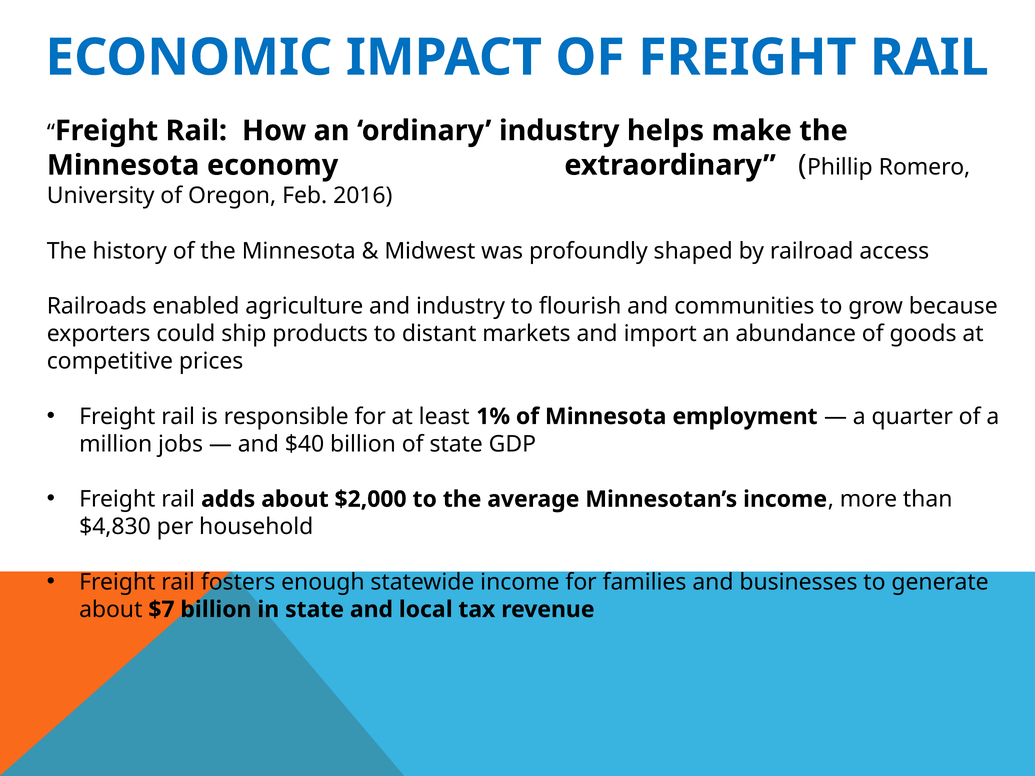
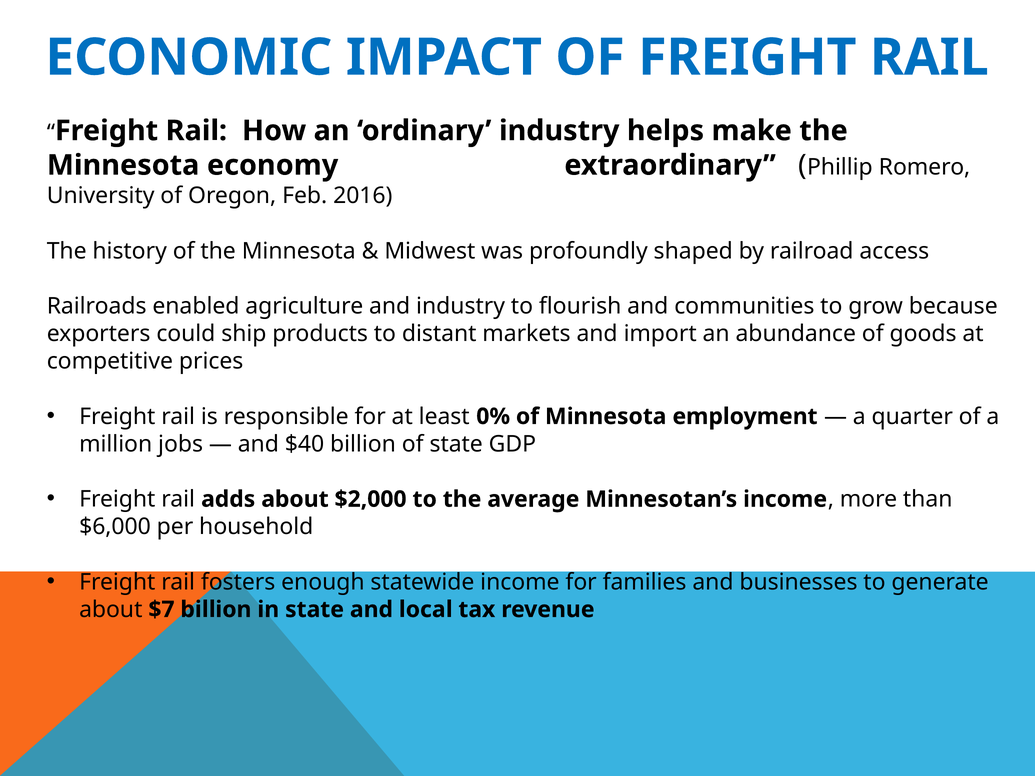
1%: 1% -> 0%
$4,830: $4,830 -> $6,000
